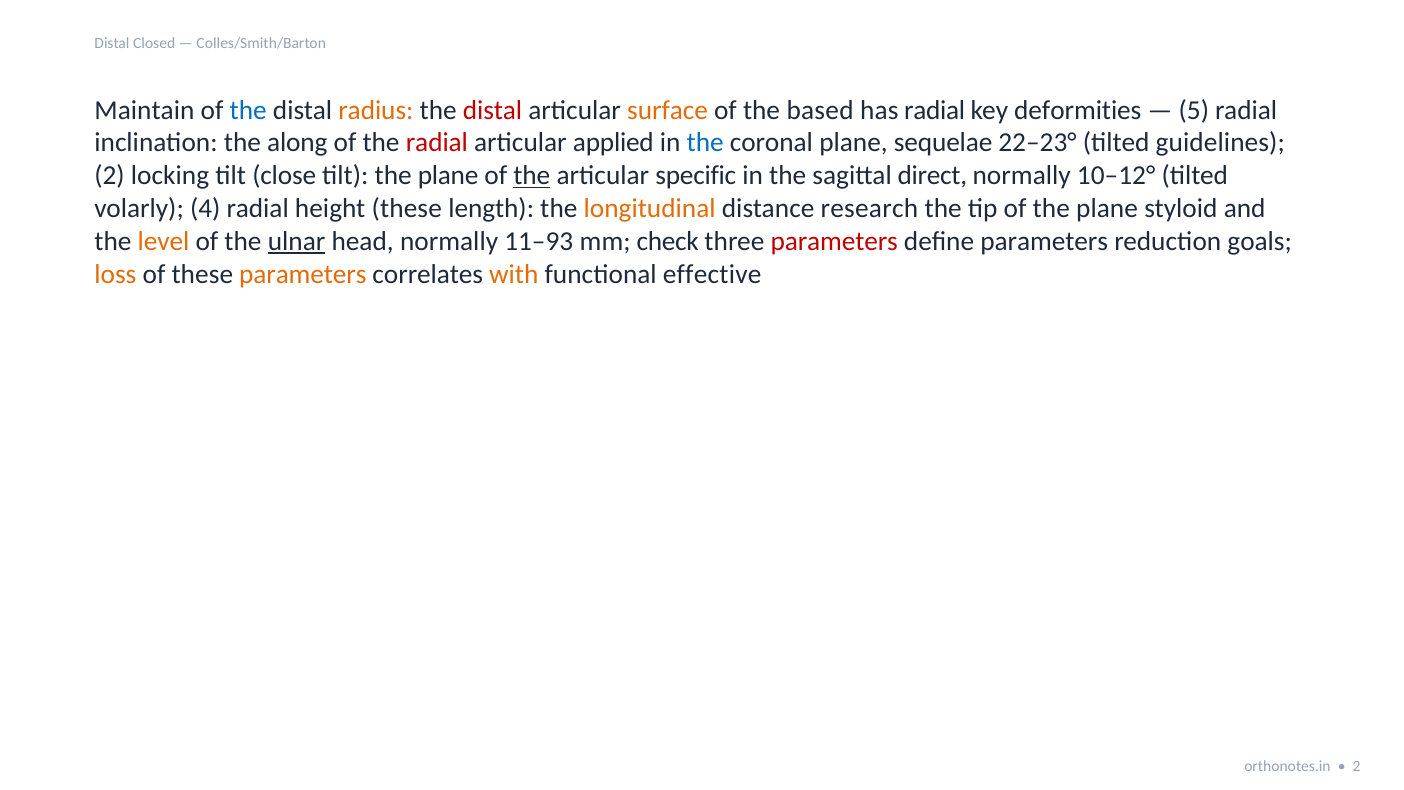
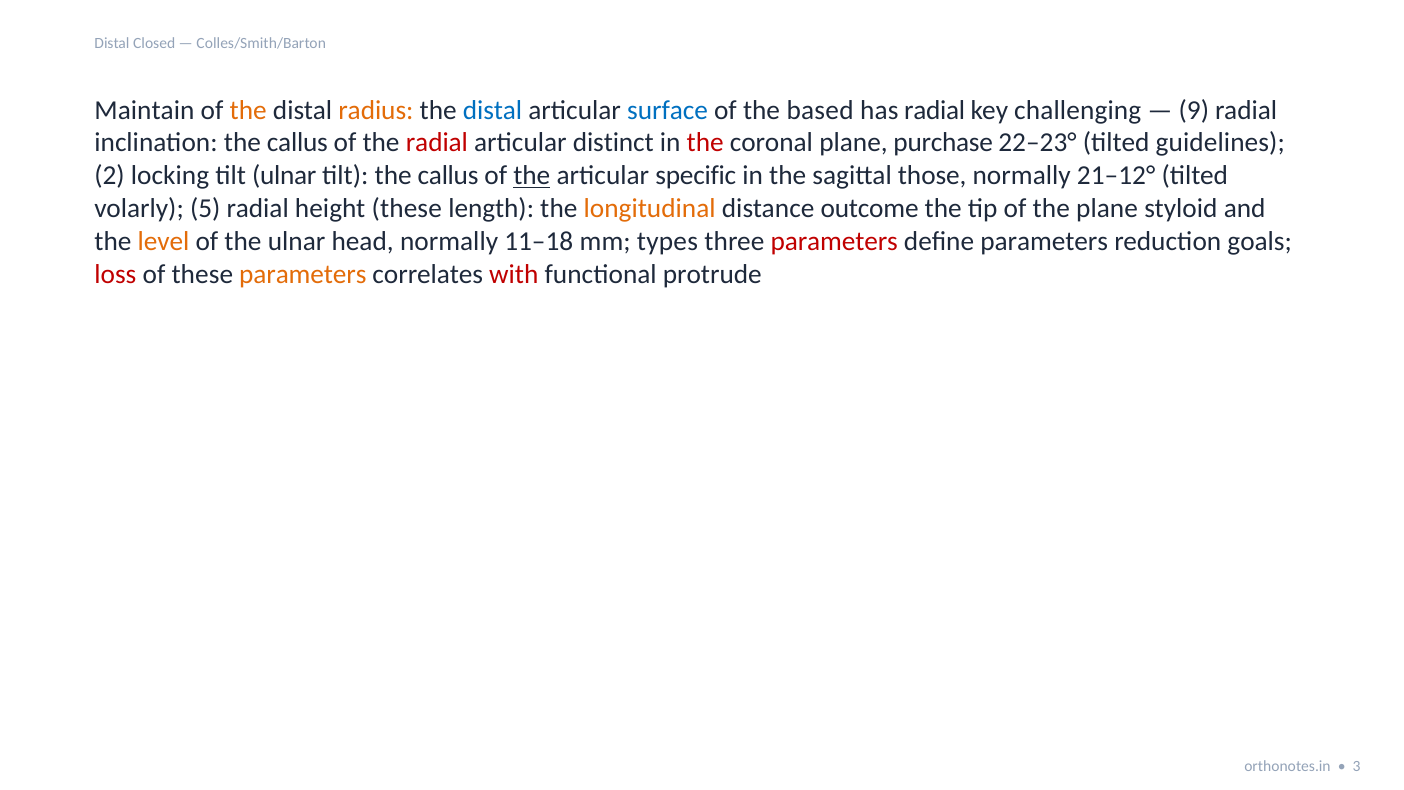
the at (248, 110) colour: blue -> orange
distal at (493, 110) colour: red -> blue
surface colour: orange -> blue
deformities: deformities -> challenging
5: 5 -> 9
inclination the along: along -> callus
applied: applied -> distinct
the at (705, 143) colour: blue -> red
sequelae: sequelae -> purchase
tilt close: close -> ulnar
tilt the plane: plane -> callus
direct: direct -> those
10–12°: 10–12° -> 21–12°
4: 4 -> 5
research: research -> outcome
ulnar at (297, 241) underline: present -> none
11–93: 11–93 -> 11–18
check: check -> types
loss colour: orange -> red
with colour: orange -> red
effective: effective -> protrude
2 at (1357, 766): 2 -> 3
